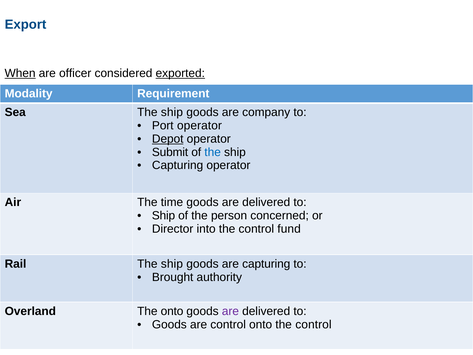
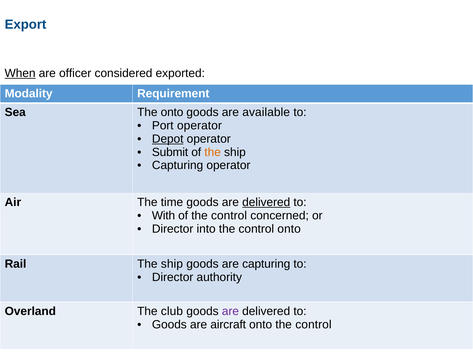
exported underline: present -> none
Sea The ship: ship -> onto
company: company -> available
the at (213, 152) colour: blue -> orange
delivered at (266, 202) underline: none -> present
Ship at (164, 215): Ship -> With
of the person: person -> control
control fund: fund -> onto
Brought at (173, 277): Brought -> Director
The onto: onto -> club
are control: control -> aircraft
